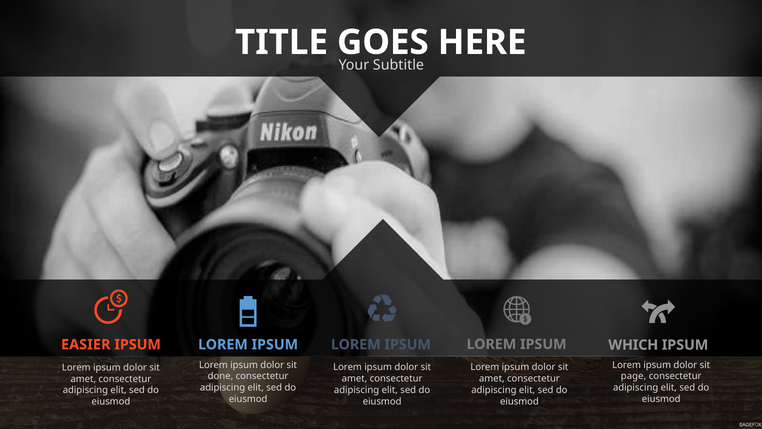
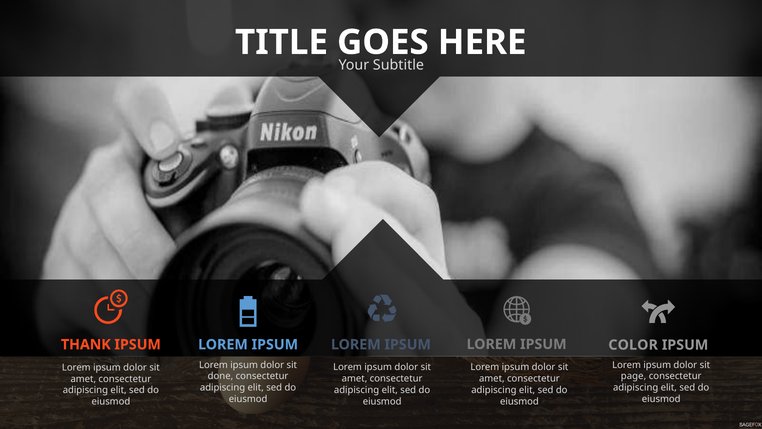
EASIER: EASIER -> THANK
WHICH: WHICH -> COLOR
